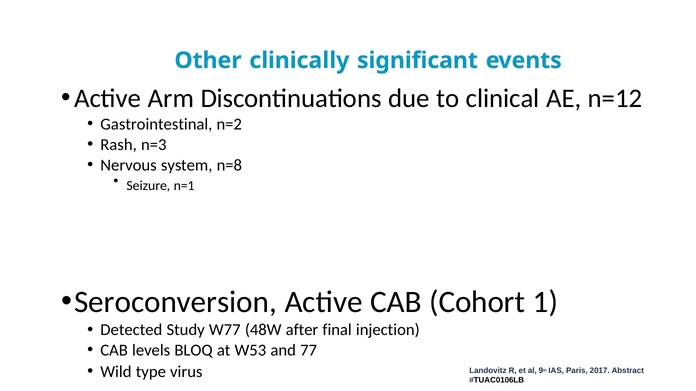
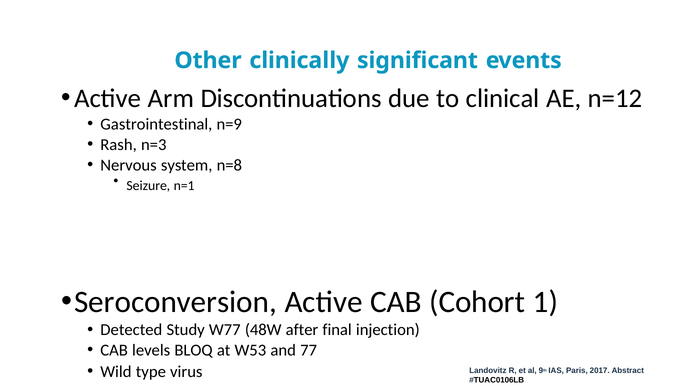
n=2: n=2 -> n=9
